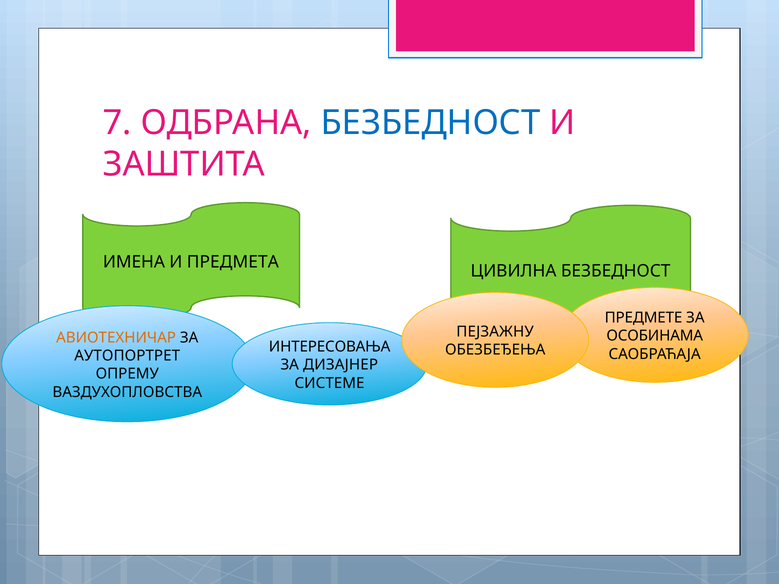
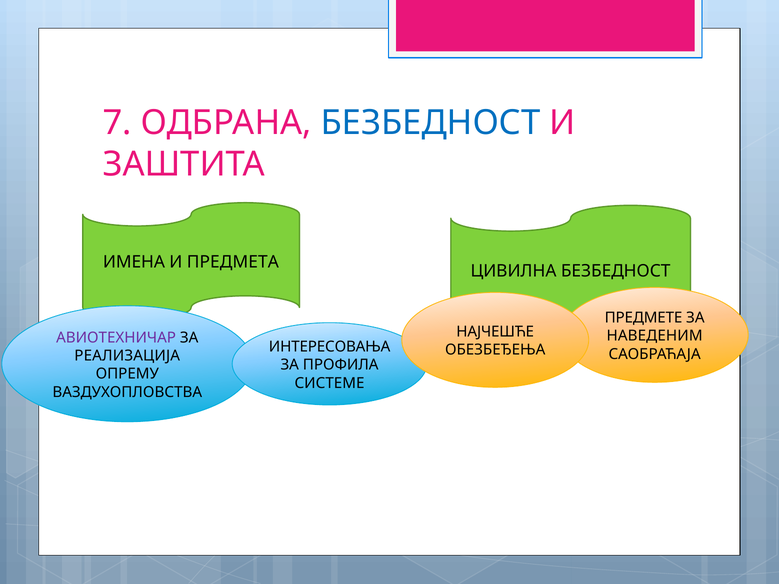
ПЕЈЗАЖНУ: ПЕЈЗАЖНУ -> НАЈЧЕШЋЕ
ОСОБИНАМА: ОСОБИНАМА -> НАВЕДЕНИМ
АВИОТЕХНИЧАР colour: orange -> purple
АУТОПОРТРЕТ: АУТОПОРТРЕТ -> РЕАЛИЗАЦИЈА
ДИЗАЈНЕР: ДИЗАЈНЕР -> ПРОФИЛА
